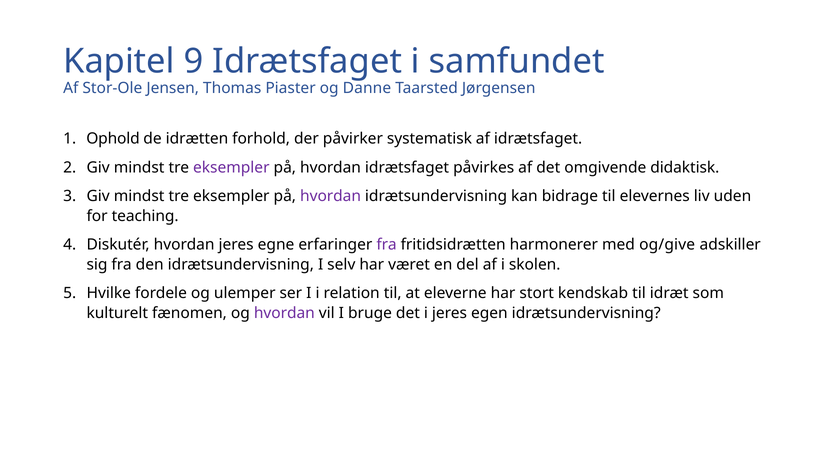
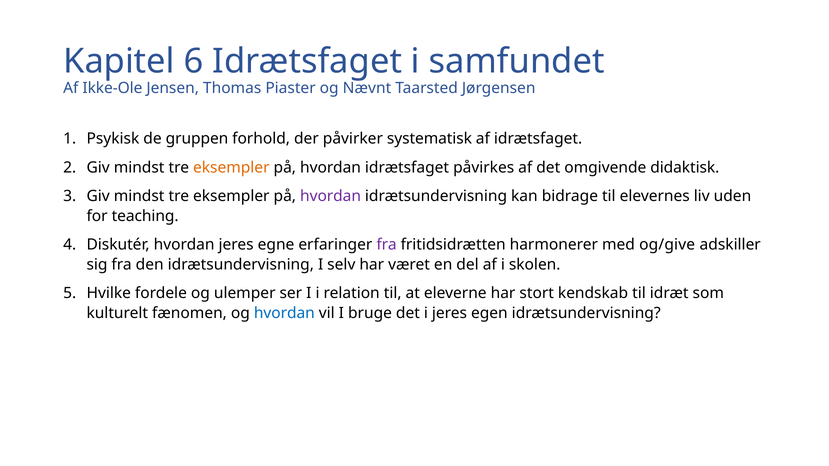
9: 9 -> 6
Stor-Ole: Stor-Ole -> Ikke-Ole
Danne: Danne -> Nævnt
Ophold: Ophold -> Psykisk
idrætten: idrætten -> gruppen
eksempler at (231, 168) colour: purple -> orange
hvordan at (284, 313) colour: purple -> blue
